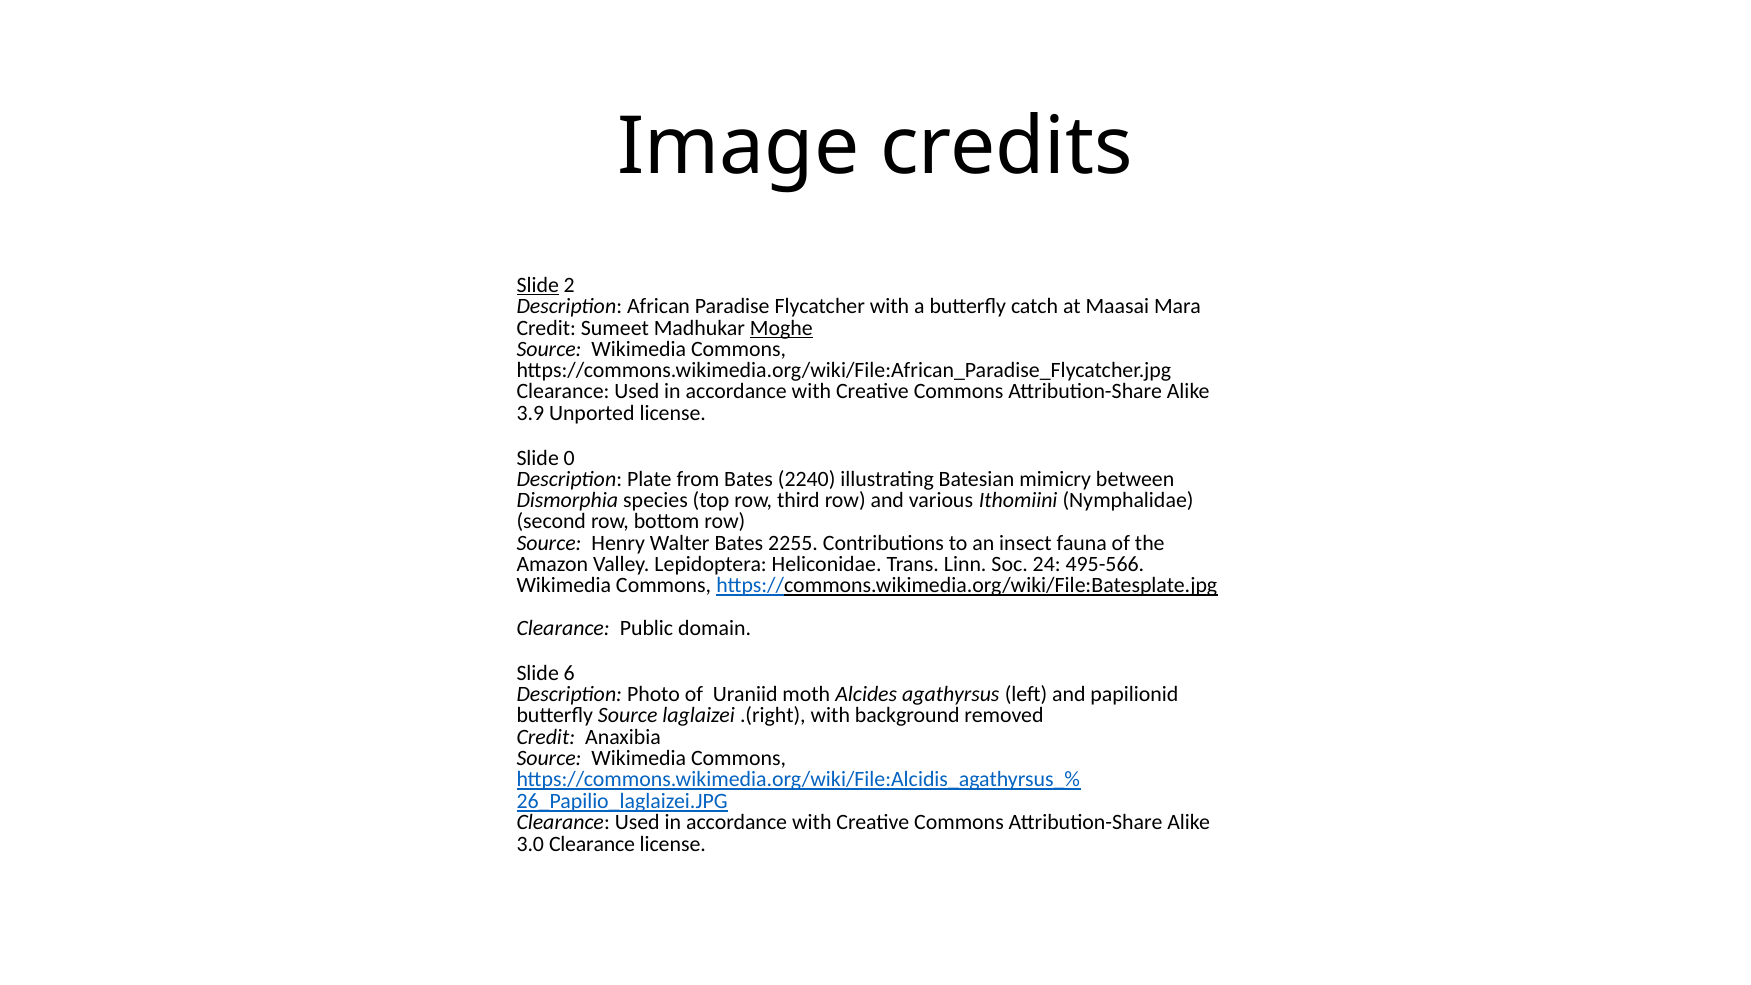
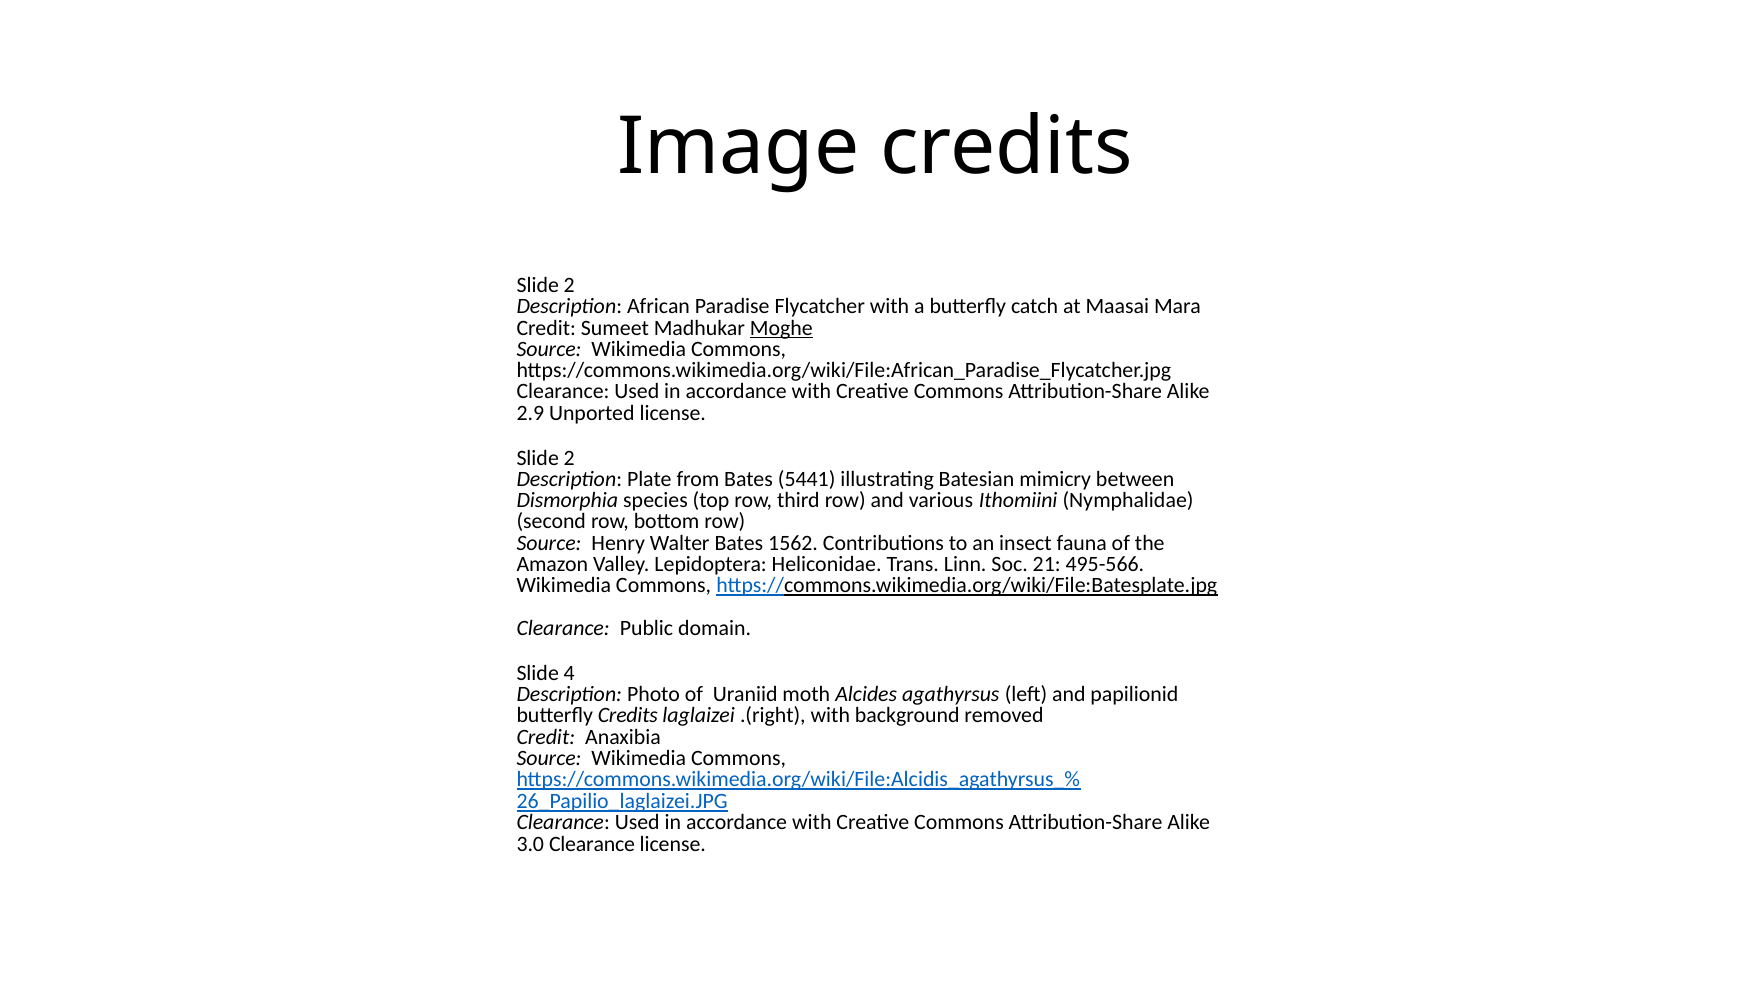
Slide at (538, 285) underline: present -> none
3.9: 3.9 -> 2.9
0 at (569, 458): 0 -> 2
2240: 2240 -> 5441
2255: 2255 -> 1562
24: 24 -> 21
6: 6 -> 4
butterfly Source: Source -> Credits
